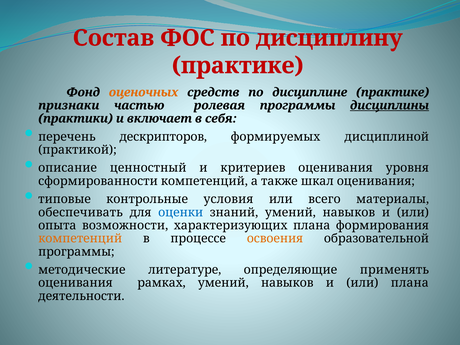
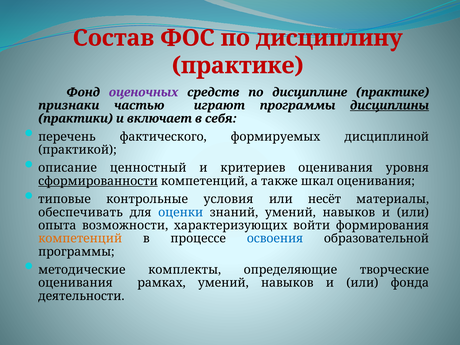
оценочных colour: orange -> purple
ролевая: ролевая -> играют
дескрипторов: дескрипторов -> фактического
сформированности underline: none -> present
всего: всего -> несёт
характеризующих плана: плана -> войти
освоения colour: orange -> blue
литературе: литературе -> комплекты
применять: применять -> творческие
или плана: плана -> фонда
